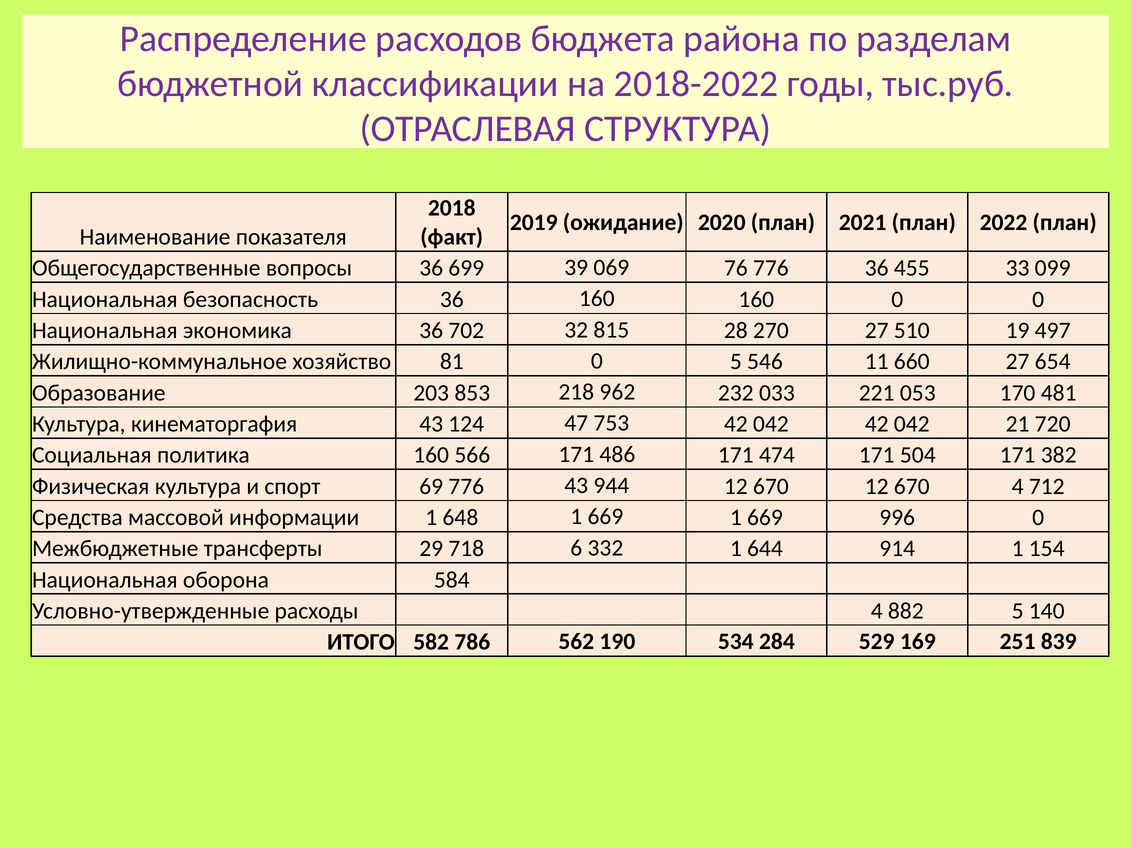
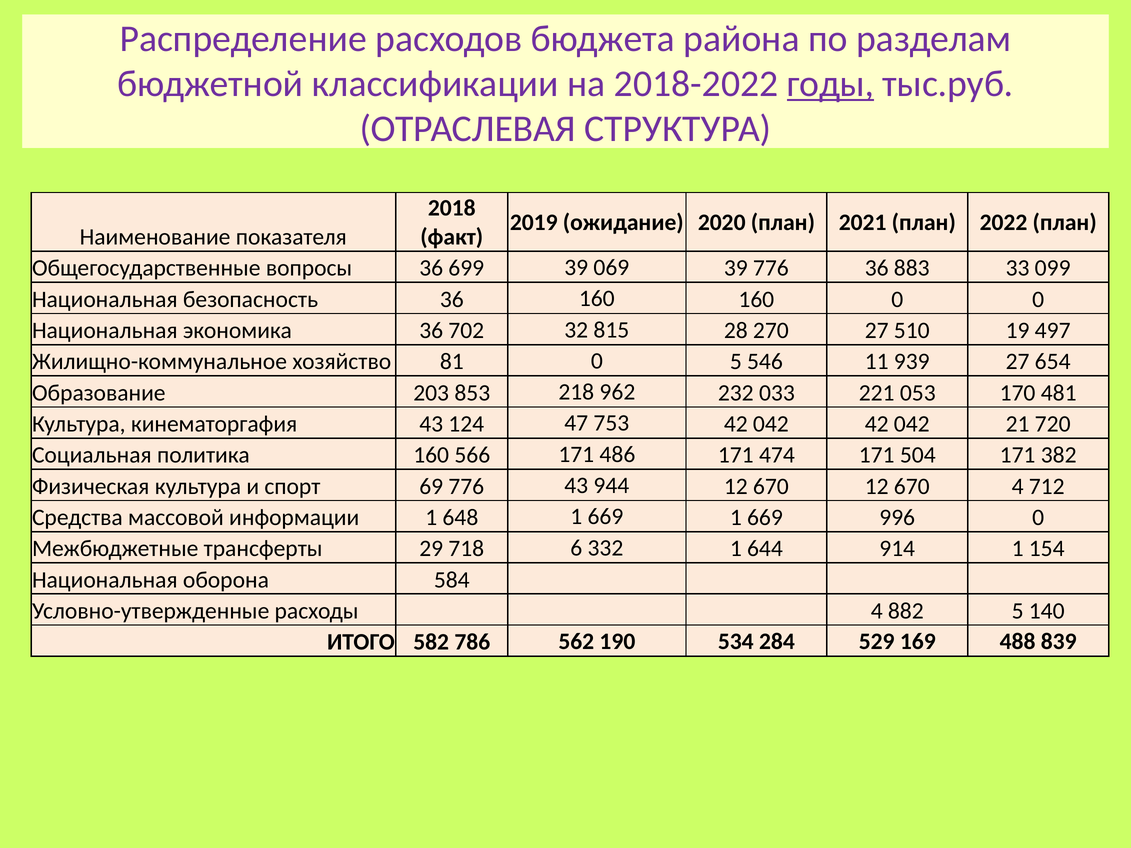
годы underline: none -> present
069 76: 76 -> 39
455: 455 -> 883
660: 660 -> 939
251: 251 -> 488
